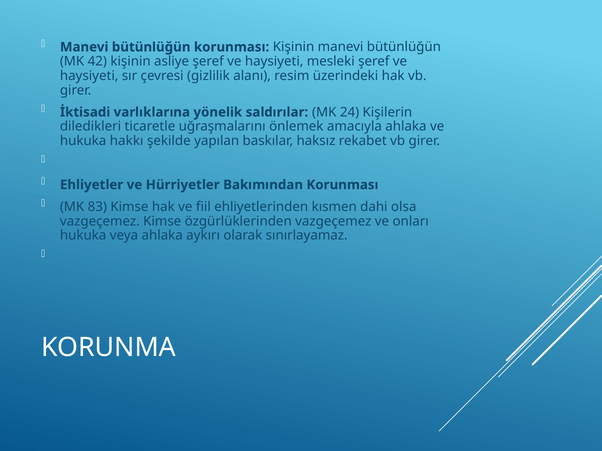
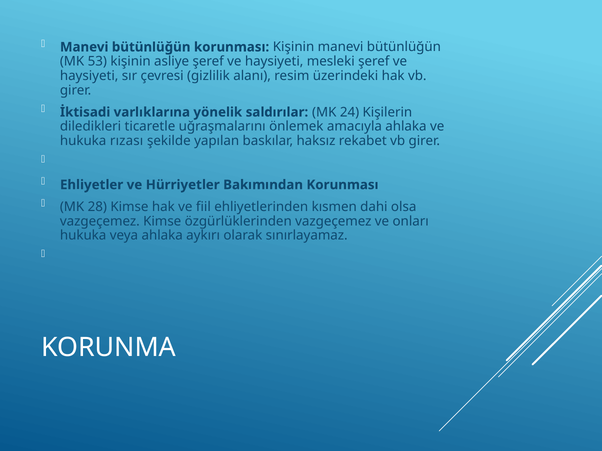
42: 42 -> 53
hakkı: hakkı -> rızası
83: 83 -> 28
